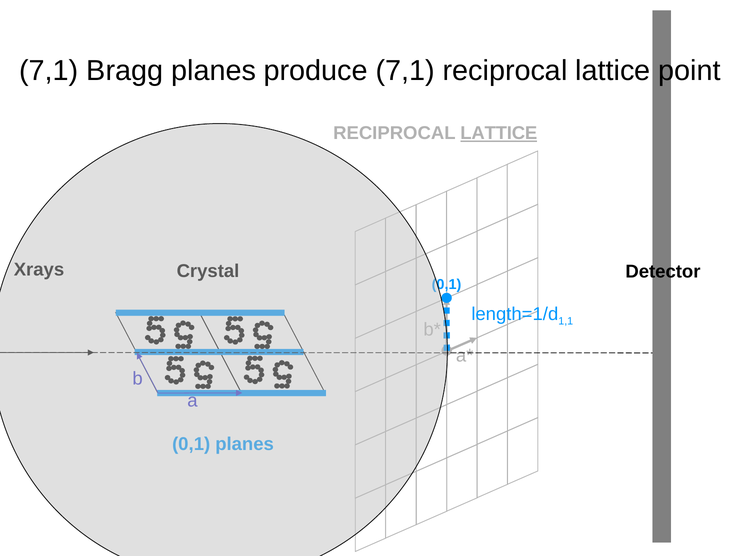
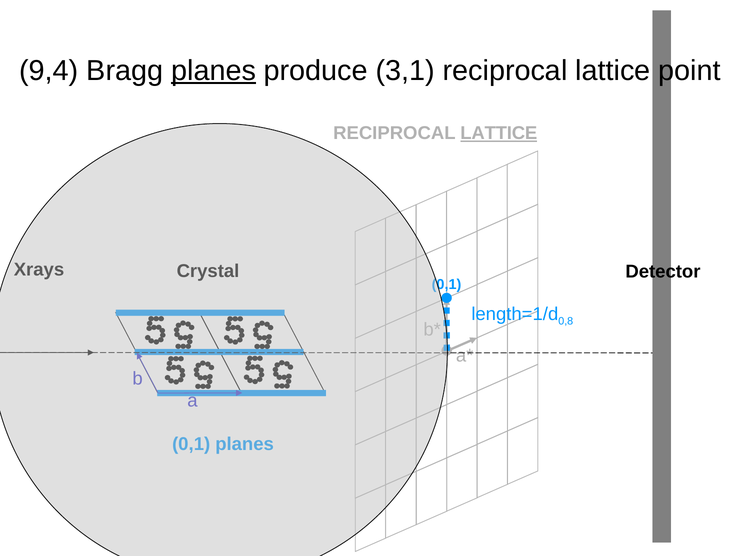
7,1 at (49, 71): 7,1 -> 9,4
planes at (214, 71) underline: none -> present
produce 7,1: 7,1 -> 3,1
1,1: 1,1 -> 0,8
